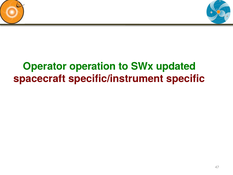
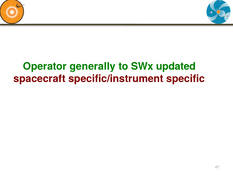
operation: operation -> generally
